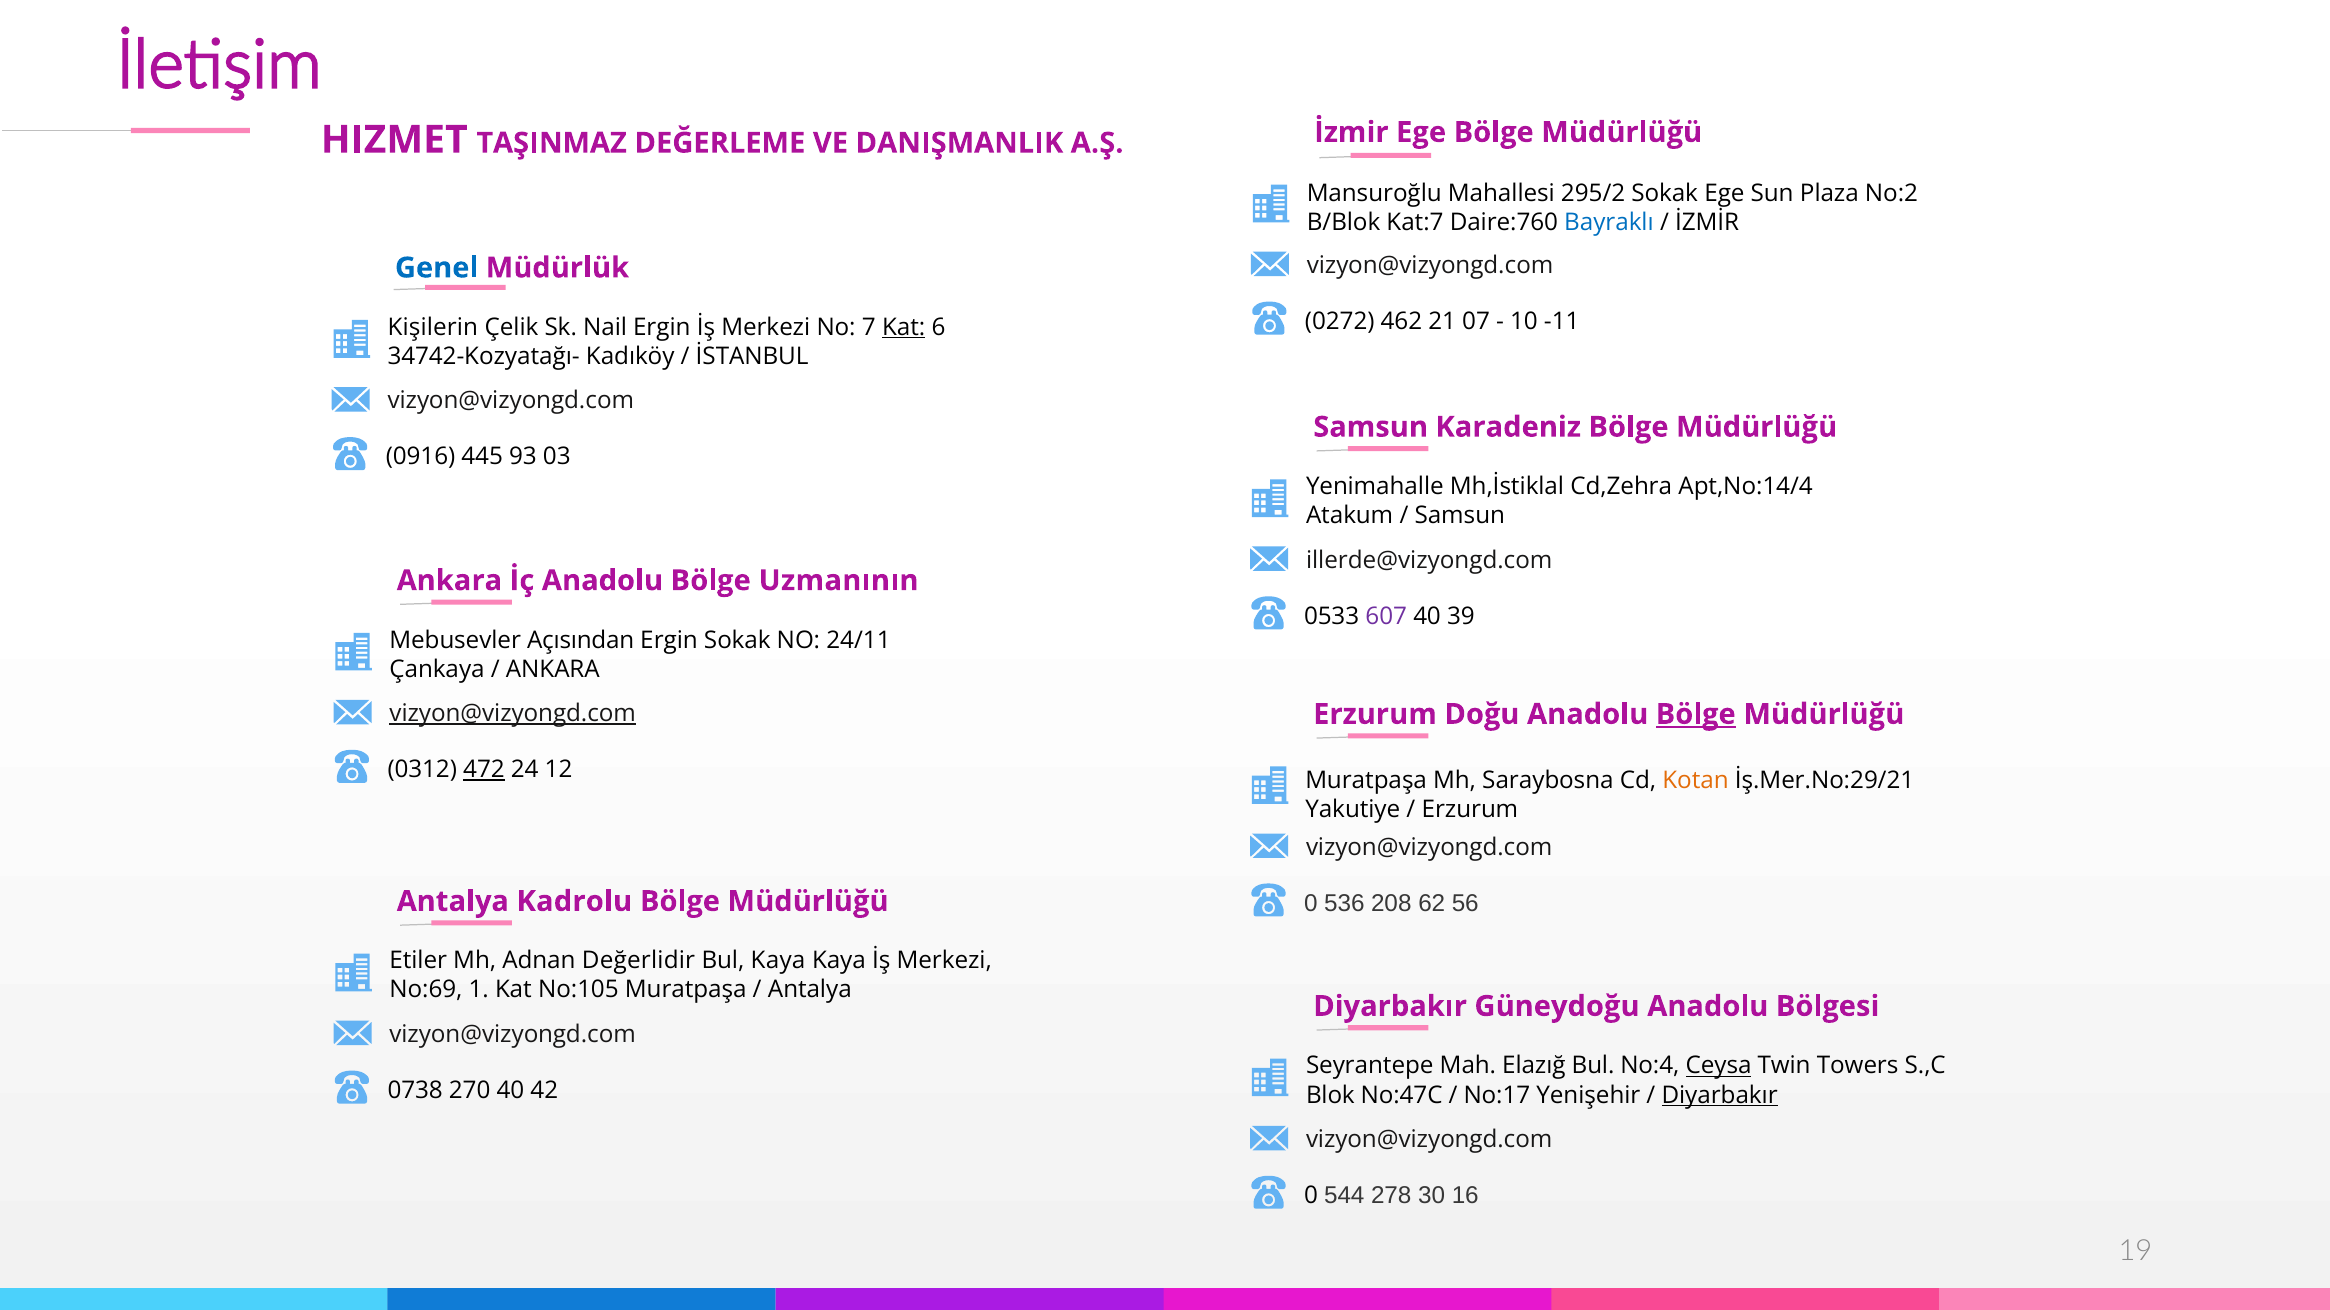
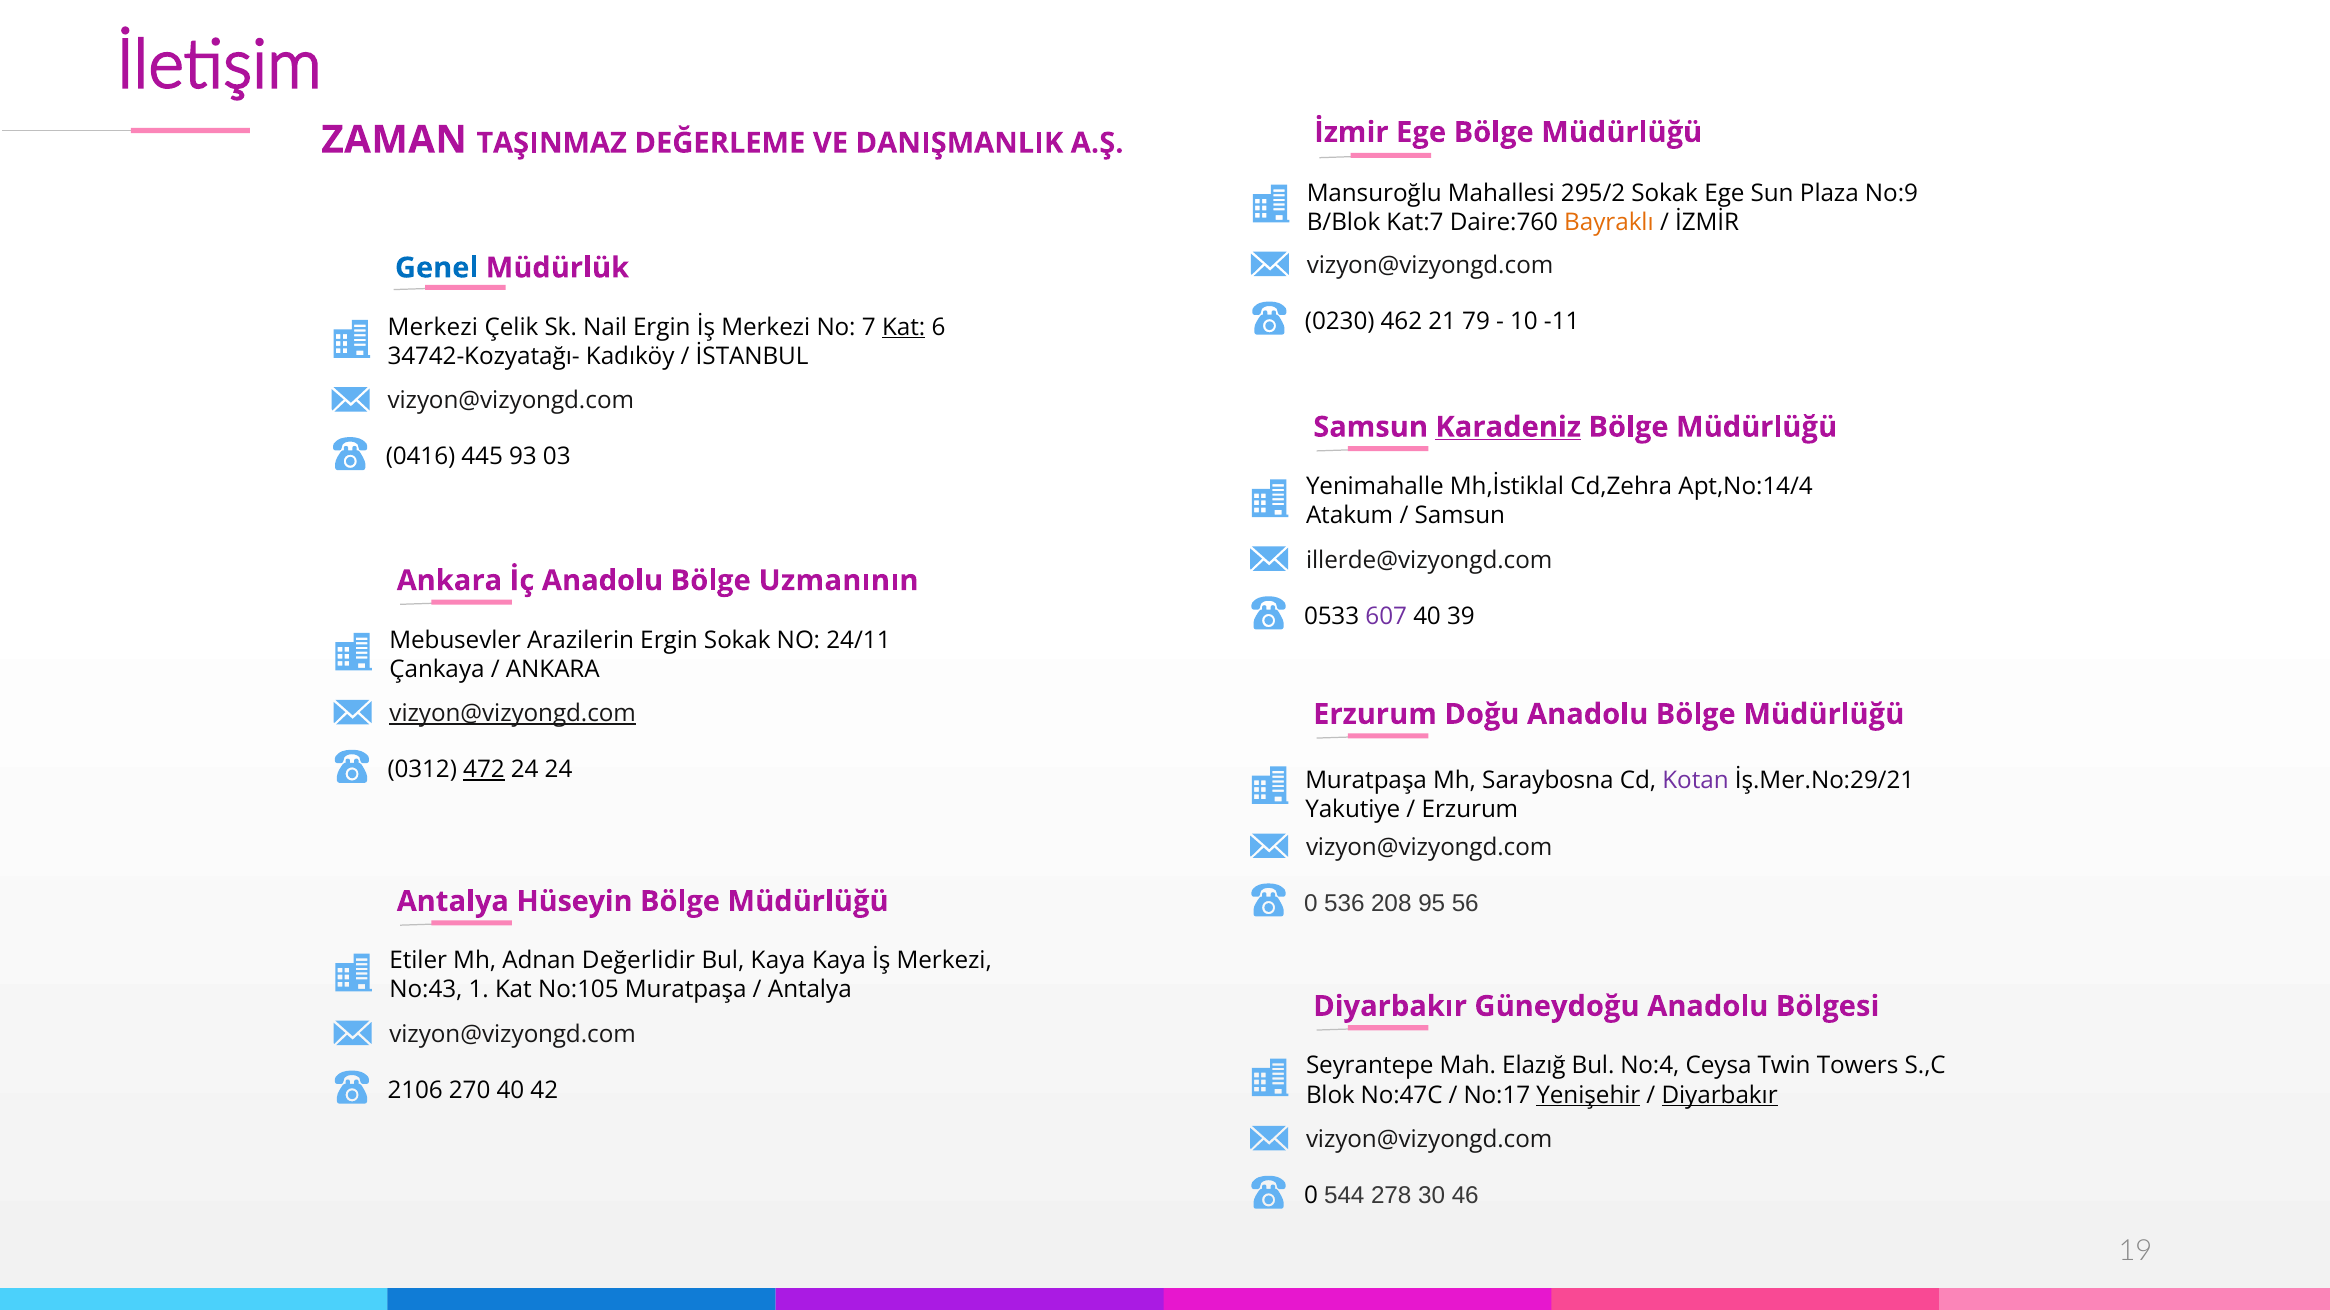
HIZMET: HIZMET -> ZAMAN
No:2: No:2 -> No:9
Bayraklı colour: blue -> orange
0272: 0272 -> 0230
07: 07 -> 79
Kişilerin at (433, 327): Kişilerin -> Merkezi
Karadeniz underline: none -> present
0916: 0916 -> 0416
Açısından: Açısından -> Arazilerin
Bölge at (1696, 715) underline: present -> none
24 12: 12 -> 24
Kotan colour: orange -> purple
Kadrolu: Kadrolu -> Hüseyin
62: 62 -> 95
No:69: No:69 -> No:43
Ceysa underline: present -> none
0738: 0738 -> 2106
Yenişehir underline: none -> present
16: 16 -> 46
